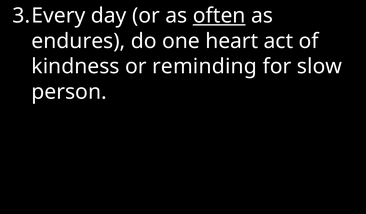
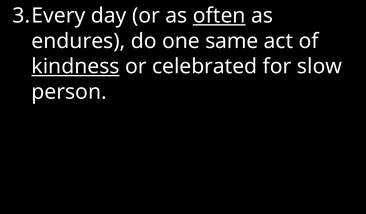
heart: heart -> same
kindness underline: none -> present
reminding: reminding -> celebrated
